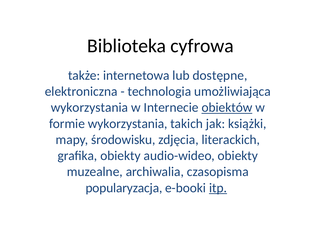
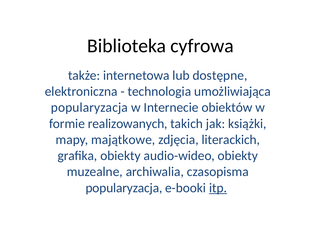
wykorzystania at (89, 107): wykorzystania -> popularyzacja
obiektów underline: present -> none
formie wykorzystania: wykorzystania -> realizowanych
środowisku: środowisku -> majątkowe
